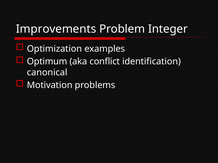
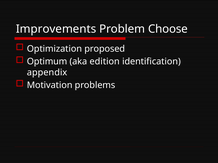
Integer: Integer -> Choose
examples: examples -> proposed
conflict: conflict -> edition
canonical: canonical -> appendix
